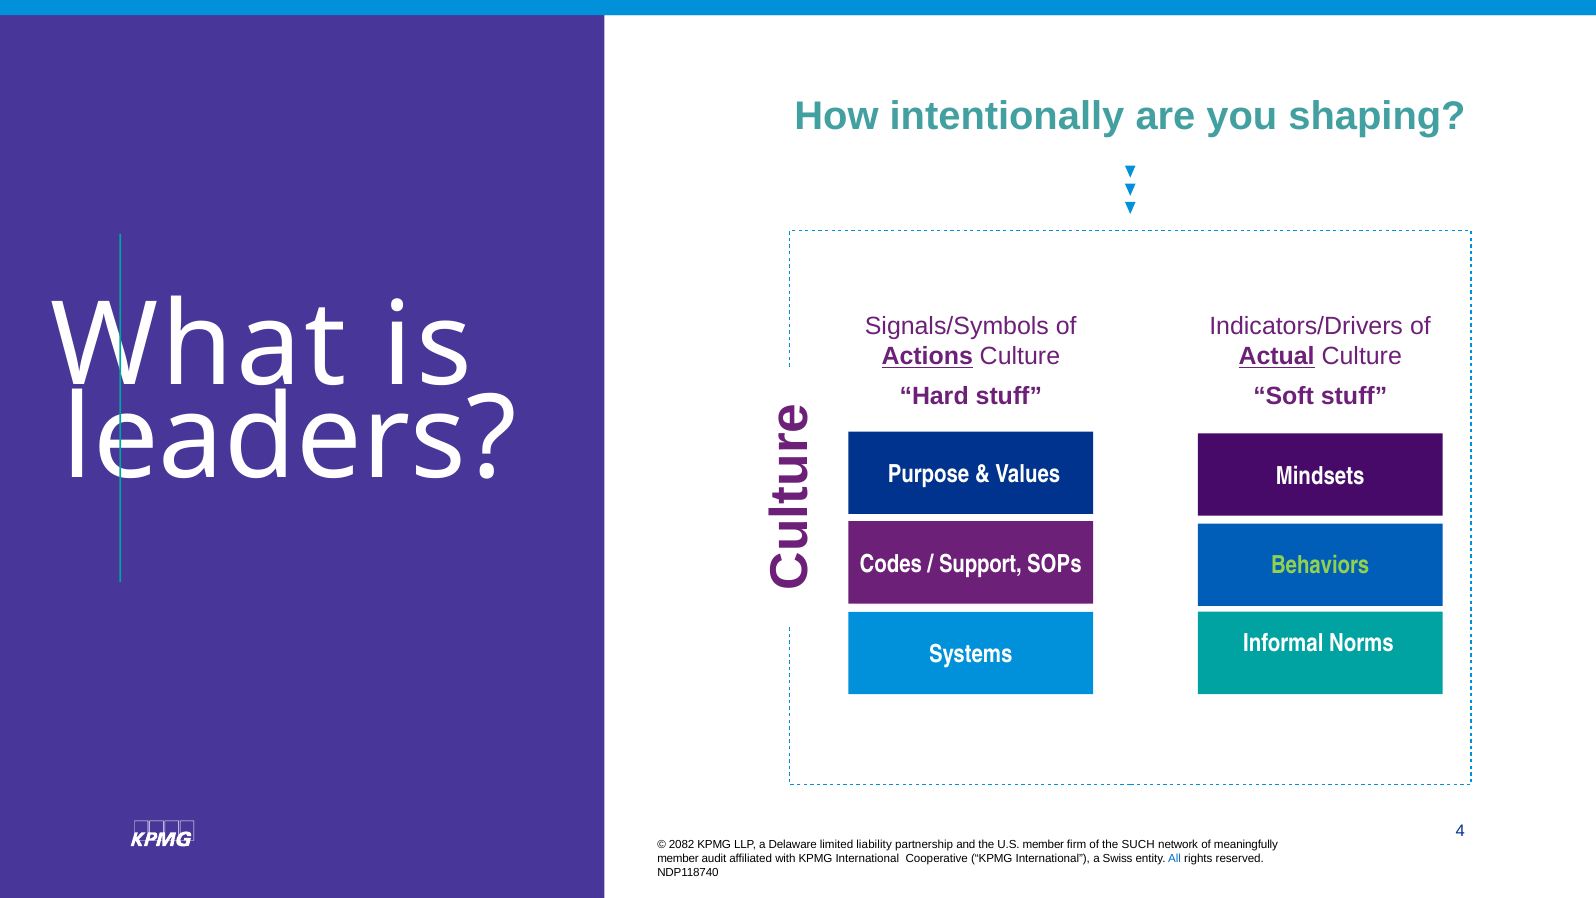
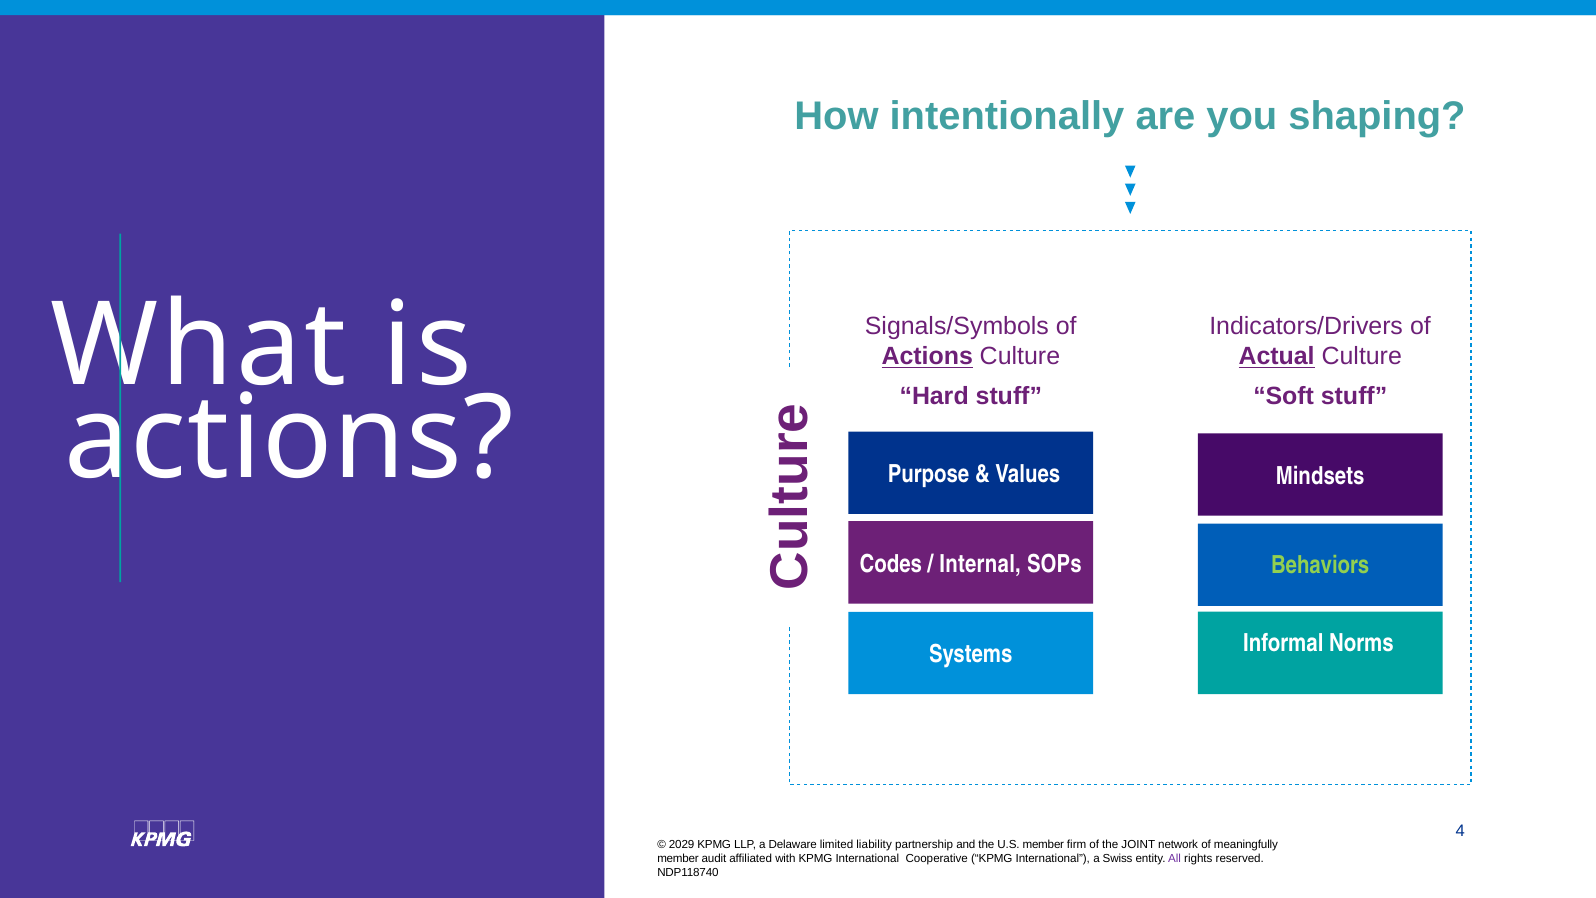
leaders at (290, 439): leaders -> actions
Support: Support -> Internal
2082: 2082 -> 2029
SUCH: SUCH -> JOINT
All colour: blue -> purple
